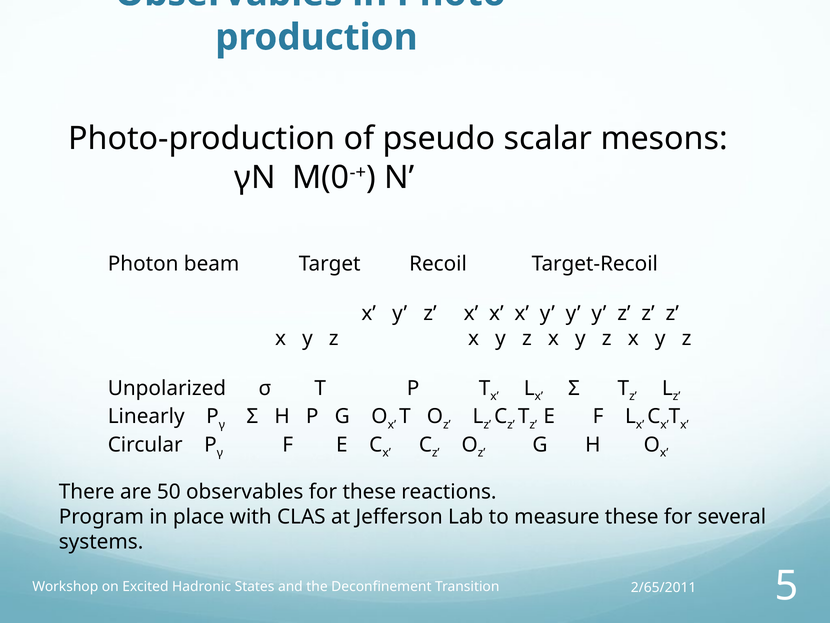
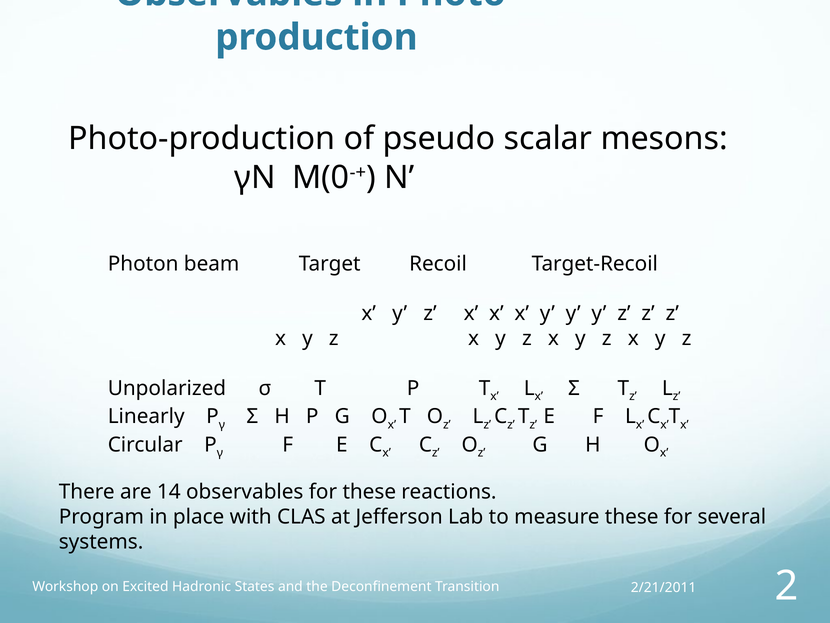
50: 50 -> 14
5: 5 -> 2
2/65/2011: 2/65/2011 -> 2/21/2011
